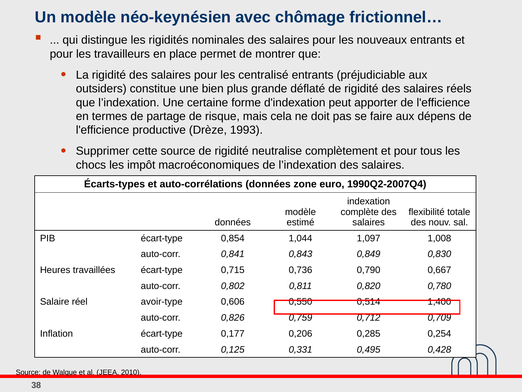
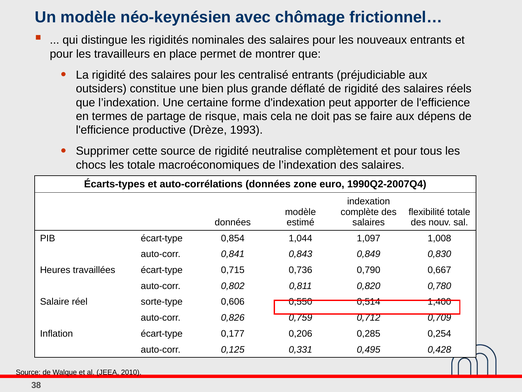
les impôt: impôt -> totale
avoir-type: avoir-type -> sorte-type
